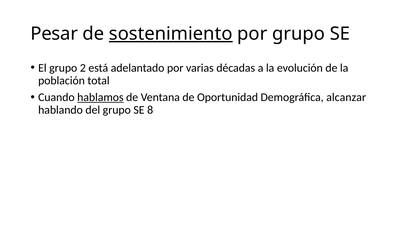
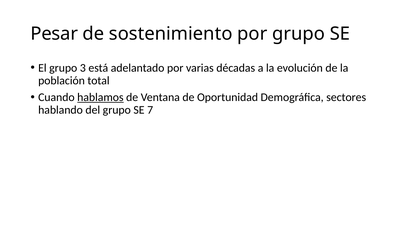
sostenimiento underline: present -> none
2: 2 -> 3
alcanzar: alcanzar -> sectores
8: 8 -> 7
